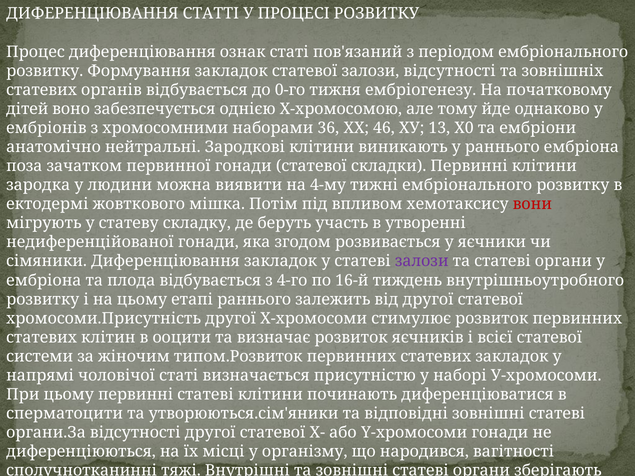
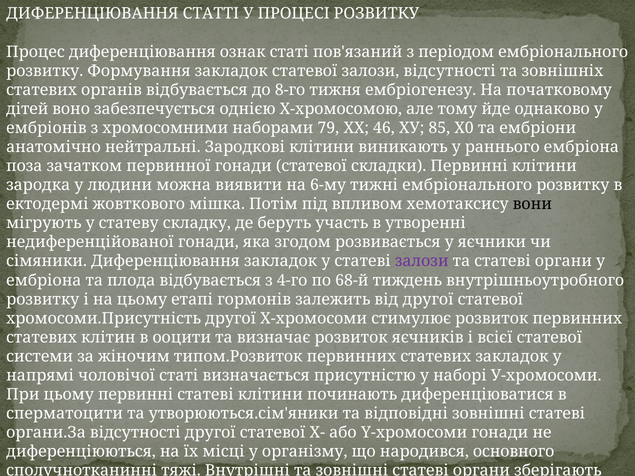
0-го: 0-го -> 8-го
36: 36 -> 79
13: 13 -> 85
4-му: 4-му -> 6-му
вони colour: red -> black
16-й: 16-й -> 68-й
етапі раннього: раннього -> гормонів
вагітності: вагітності -> основного
